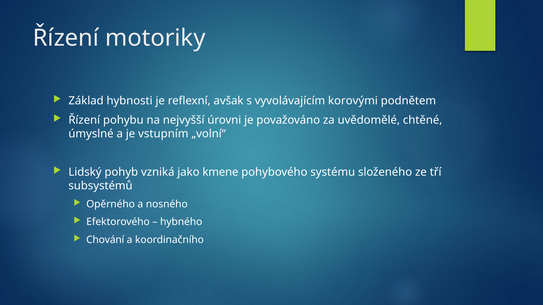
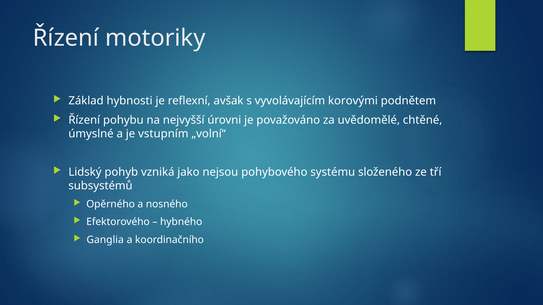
kmene: kmene -> nejsou
Chování: Chování -> Ganglia
